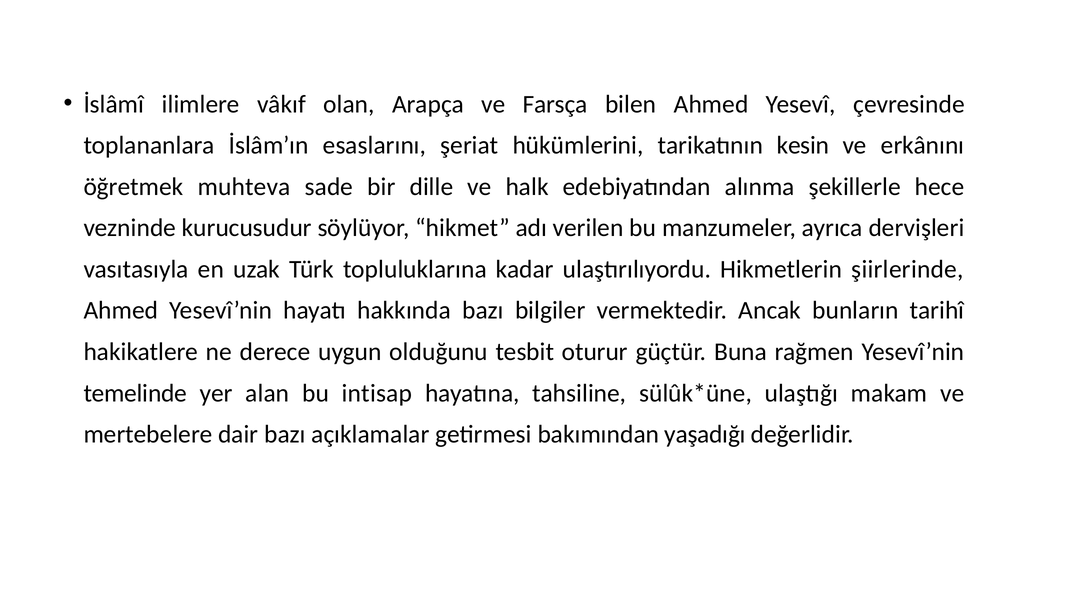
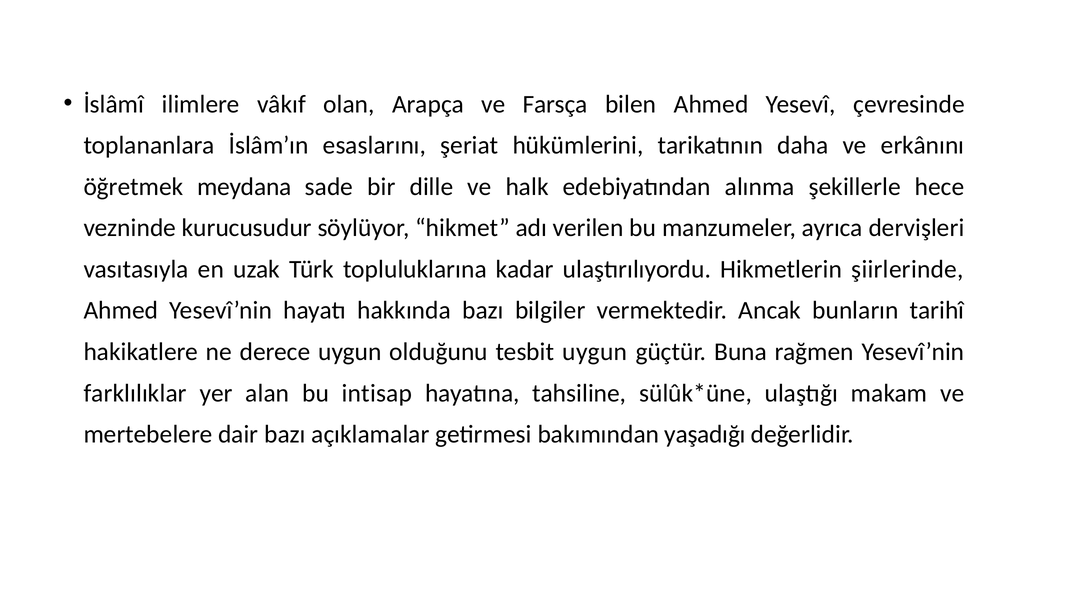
kesin: kesin -> daha
muhteva: muhteva -> meydana
tesbit oturur: oturur -> uygun
temelinde: temelinde -> farklılıklar
